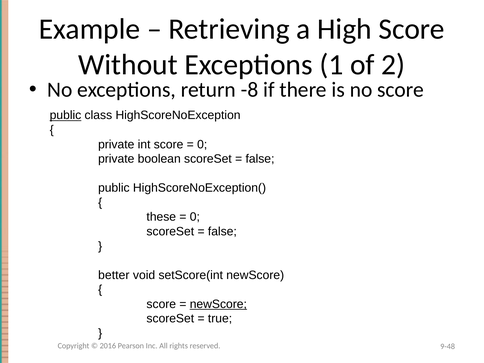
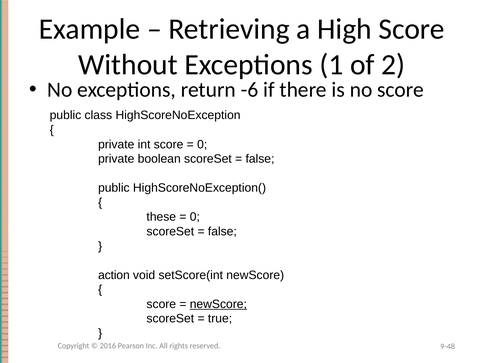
-8: -8 -> -6
public at (65, 115) underline: present -> none
better: better -> action
